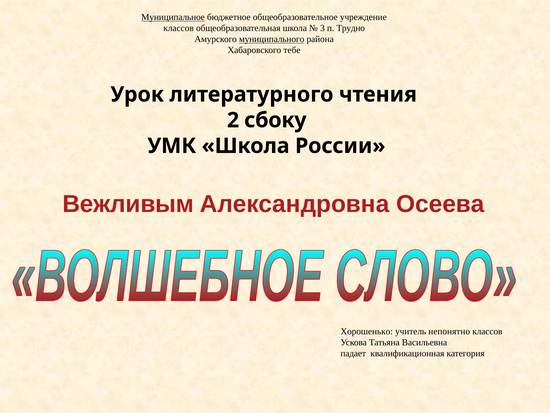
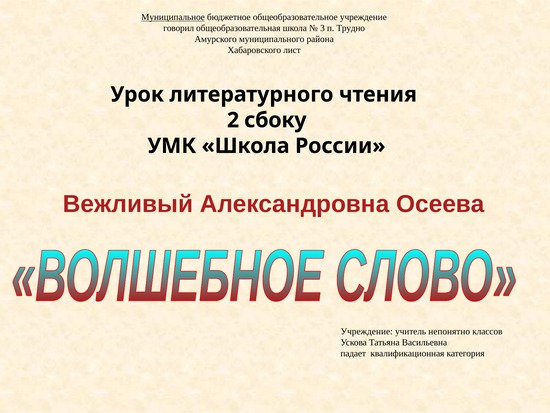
классов at (179, 28): классов -> говорил
муниципального underline: present -> none
тебе: тебе -> лист
Вежливым: Вежливым -> Вежливый
Хорошенько at (367, 331): Хорошенько -> Учреждение
